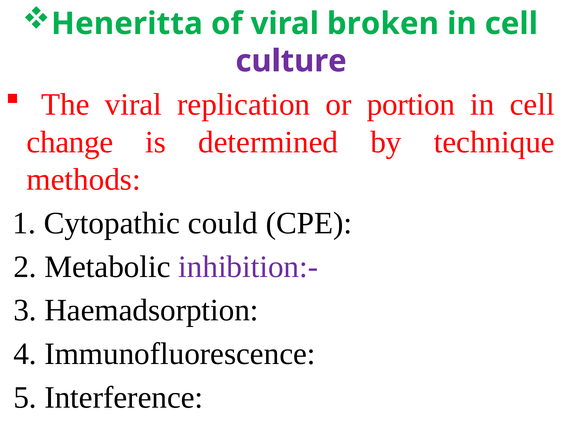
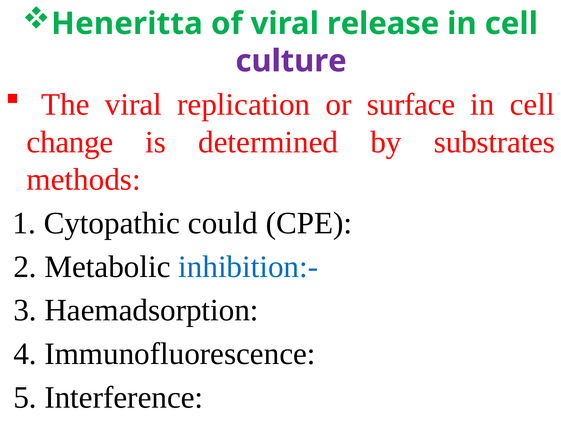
broken: broken -> release
portion: portion -> surface
technique: technique -> substrates
inhibition:- colour: purple -> blue
